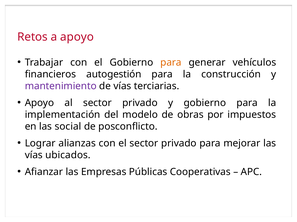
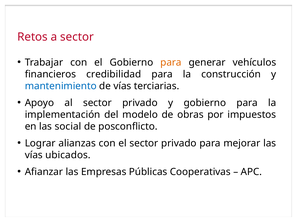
a apoyo: apoyo -> sector
autogestión: autogestión -> credibilidad
mantenimiento colour: purple -> blue
